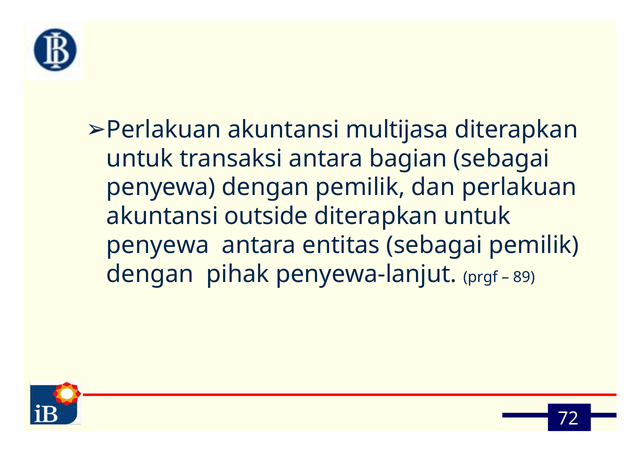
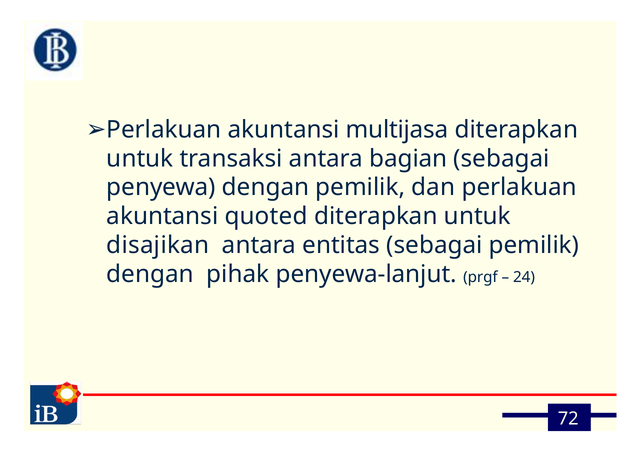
outside: outside -> quoted
penyewa at (158, 245): penyewa -> disajikan
89: 89 -> 24
